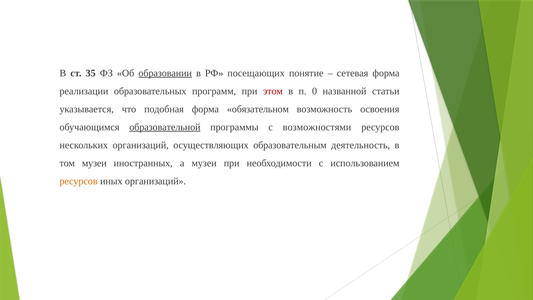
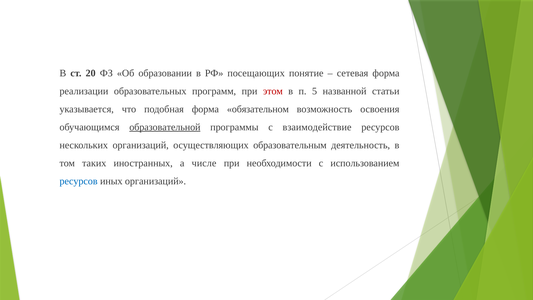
35: 35 -> 20
образовании underline: present -> none
0: 0 -> 5
возможностями: возможностями -> взаимодействие
том музеи: музеи -> таких
а музеи: музеи -> числе
ресурсов at (79, 181) colour: orange -> blue
